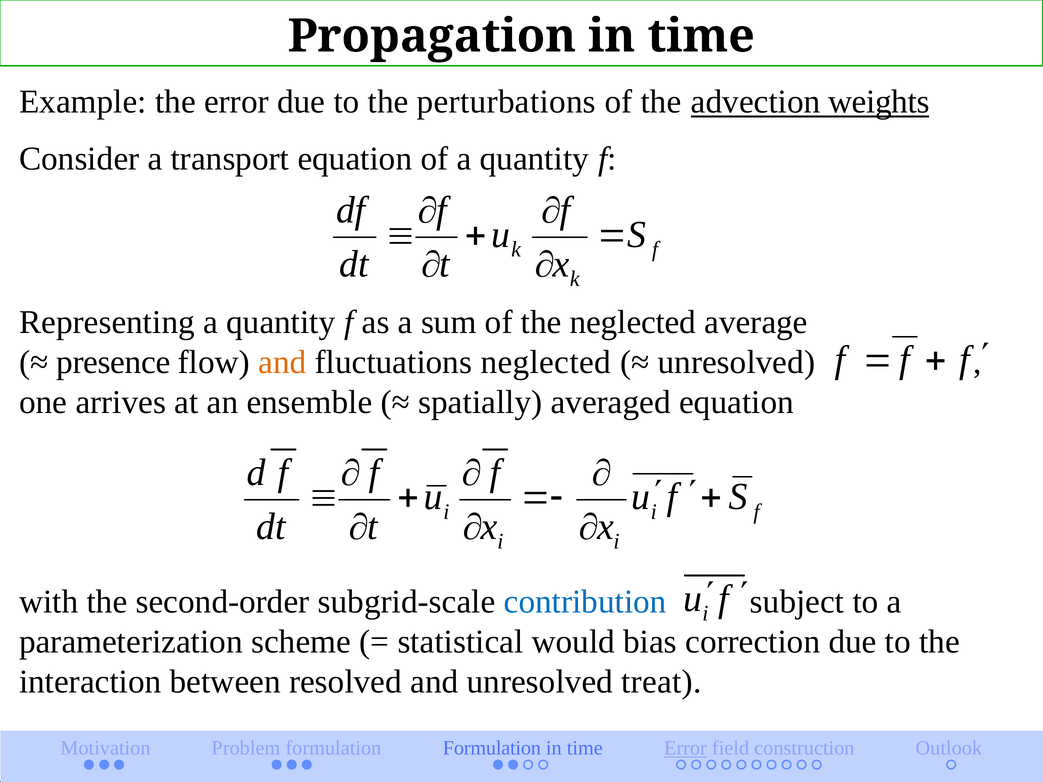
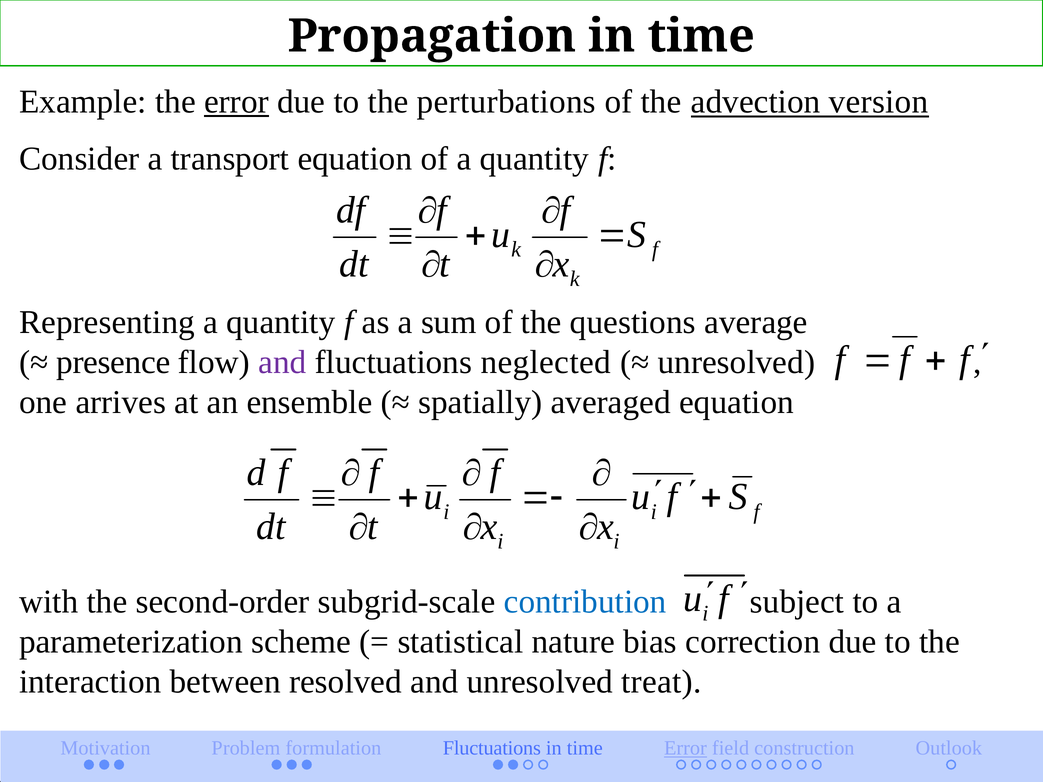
error at (236, 102) underline: none -> present
weights: weights -> version
the neglected: neglected -> questions
and at (282, 362) colour: orange -> purple
would: would -> nature
formulation Formulation: Formulation -> Fluctuations
